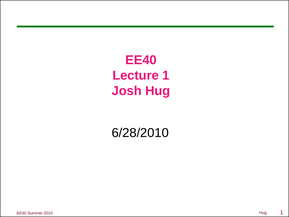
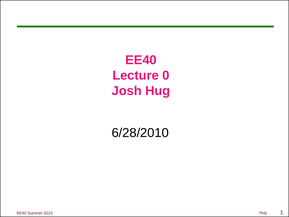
Lecture 1: 1 -> 0
